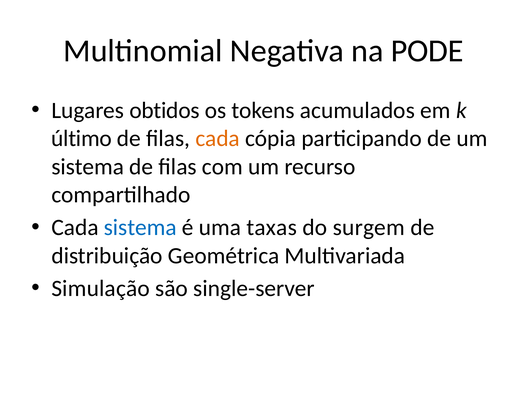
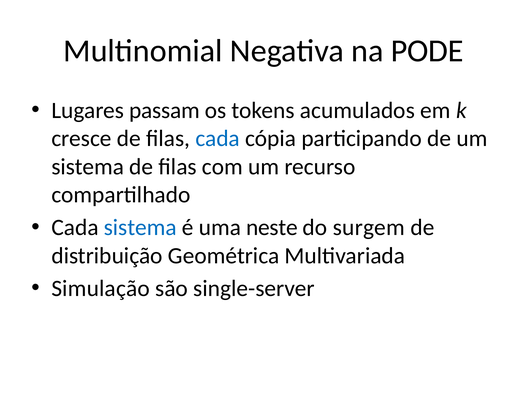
obtidos: obtidos -> passam
último: último -> cresce
cada at (218, 139) colour: orange -> blue
taxas: taxas -> neste
